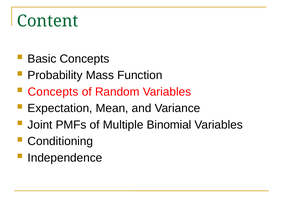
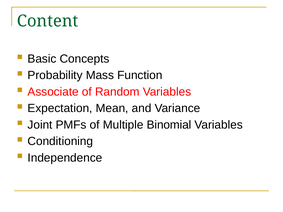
Concepts at (53, 92): Concepts -> Associate
